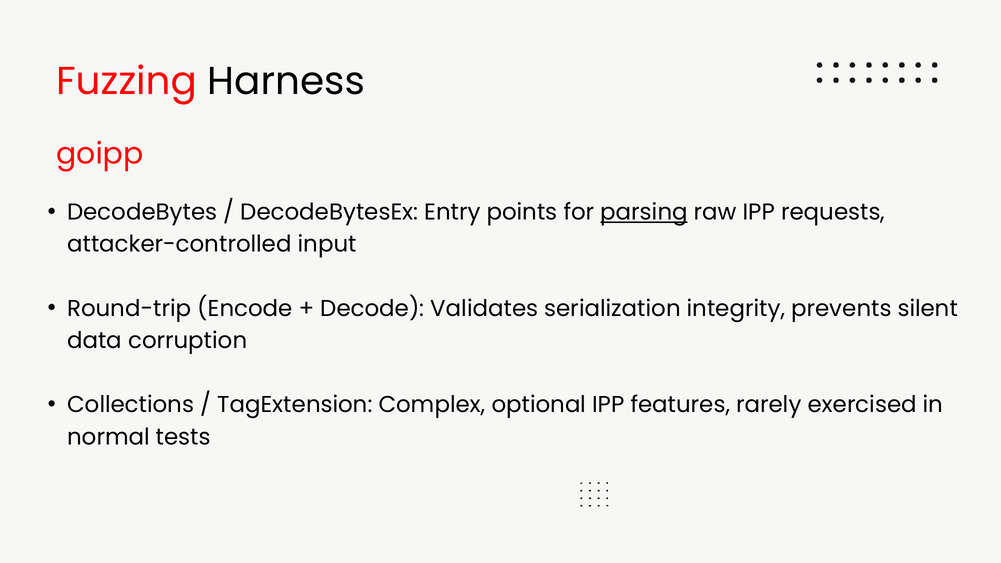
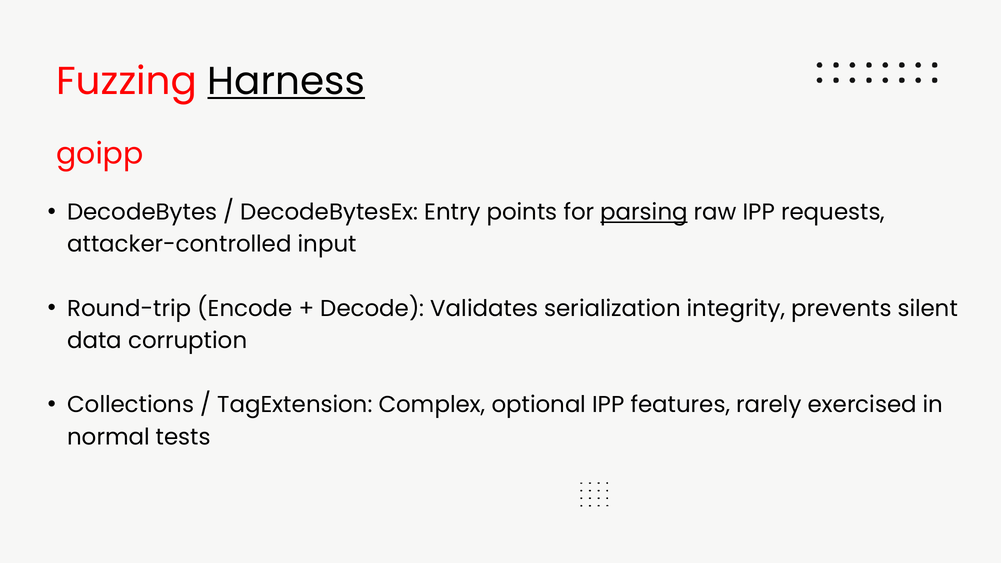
Harness underline: none -> present
